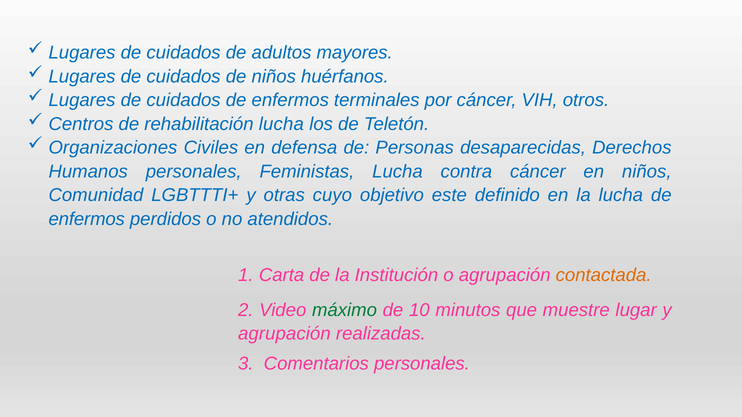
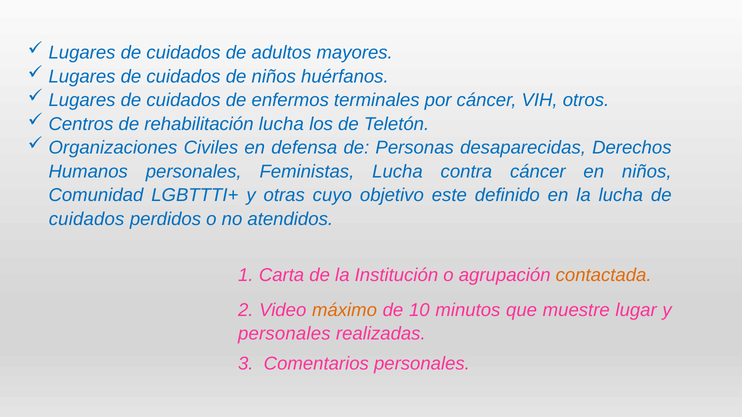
enfermos at (87, 219): enfermos -> cuidados
máximo colour: green -> orange
agrupación at (284, 334): agrupación -> personales
